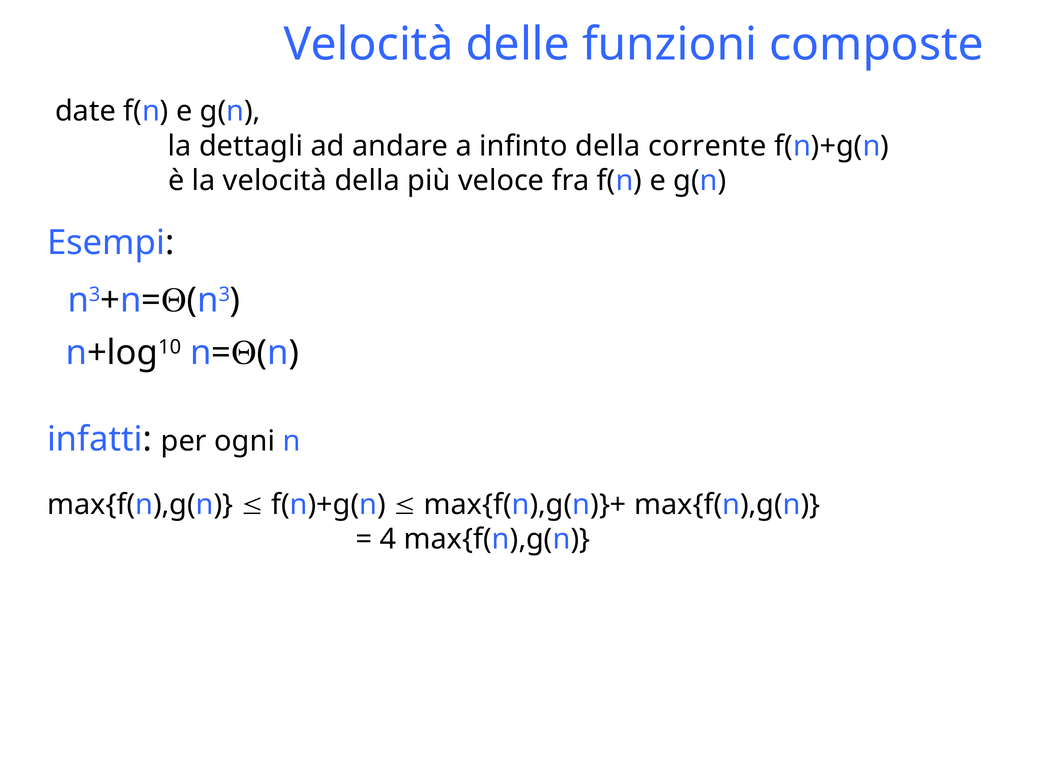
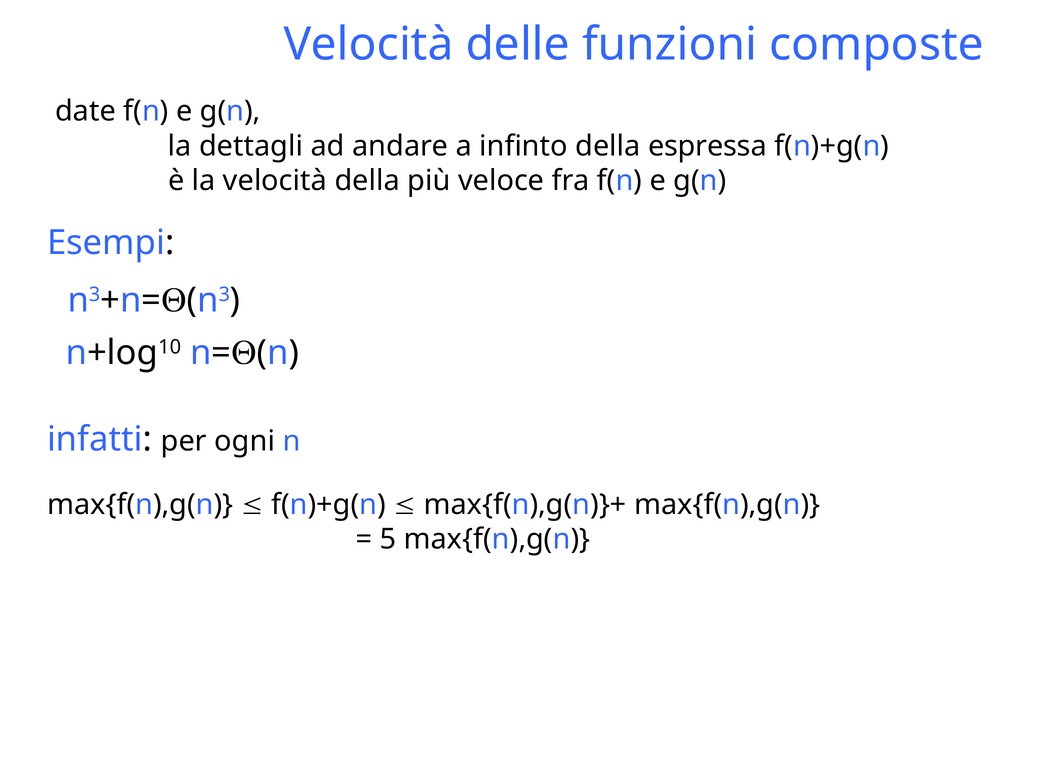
corrente: corrente -> espressa
4: 4 -> 5
